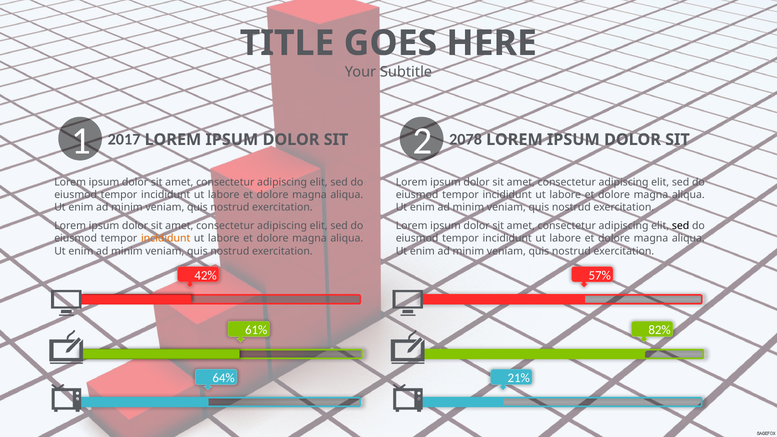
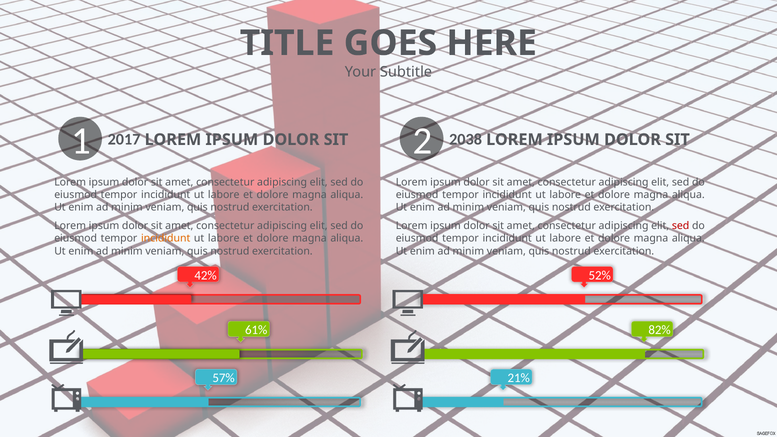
2078: 2078 -> 2038
sed at (681, 226) colour: black -> red
57%: 57% -> 52%
64%: 64% -> 57%
